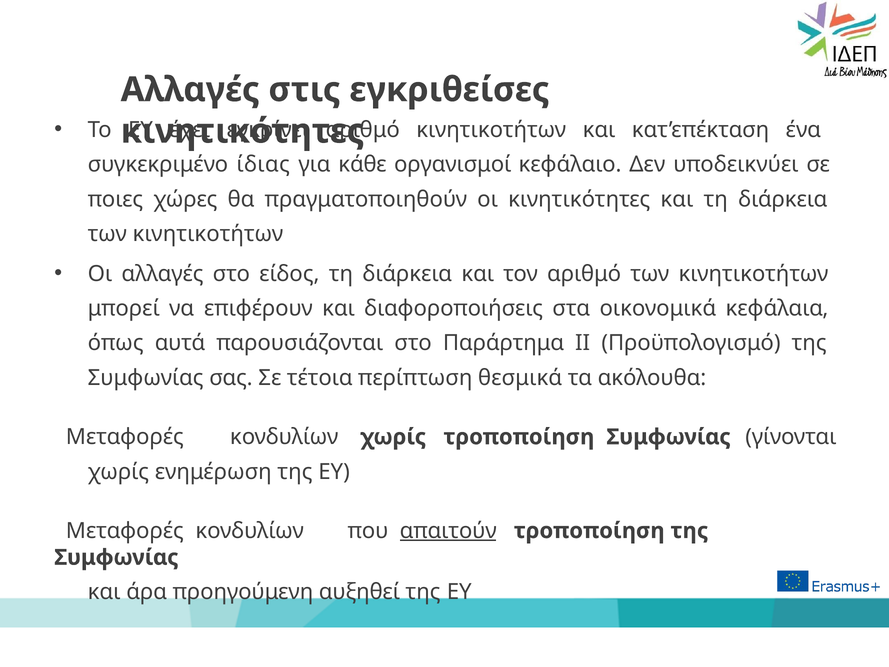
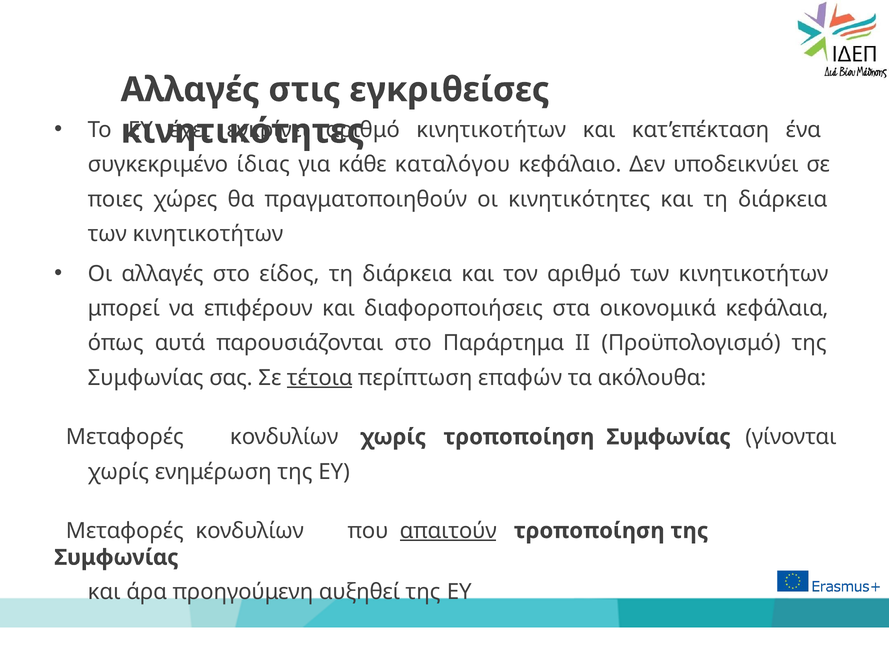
οργανισμοί: οργανισμοί -> καταλόγου
τέτοια underline: none -> present
θεσμικά: θεσμικά -> επαφών
